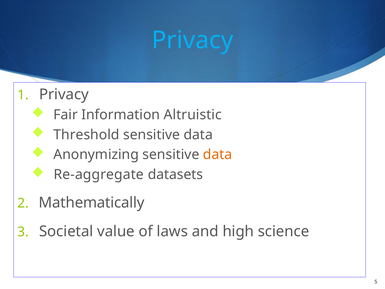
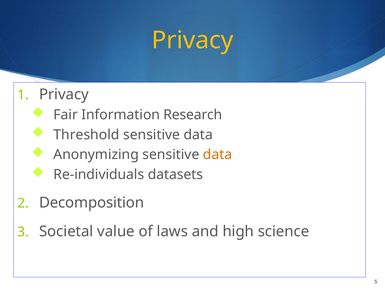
Privacy at (192, 40) colour: light blue -> yellow
Altruistic: Altruistic -> Research
Re-aggregate: Re-aggregate -> Re-individuals
Mathematically: Mathematically -> Decomposition
